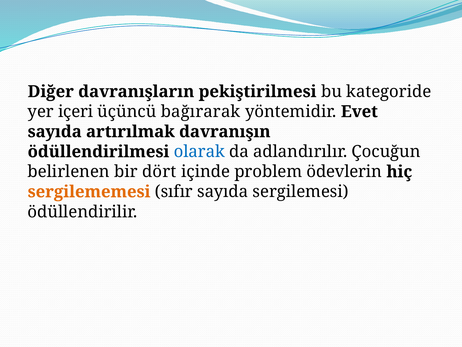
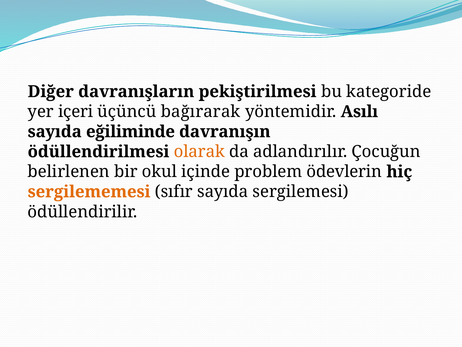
Evet: Evet -> Asılı
artırılmak: artırılmak -> eğiliminde
olarak colour: blue -> orange
dört: dört -> okul
